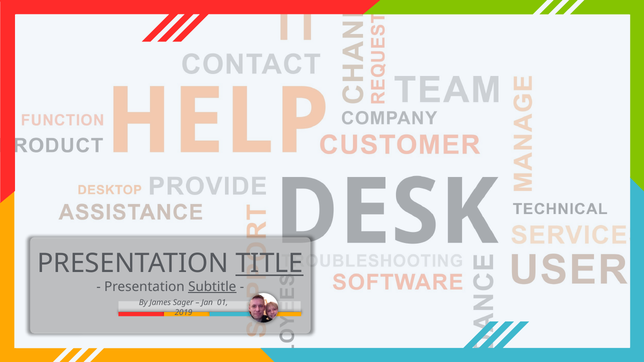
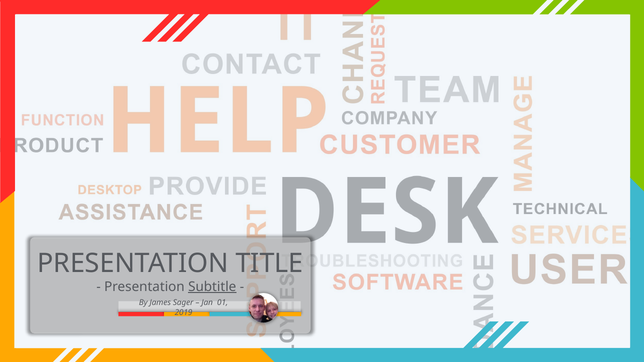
TITLE underline: present -> none
